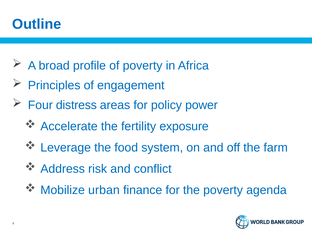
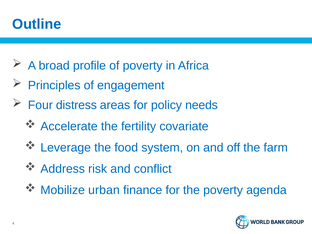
power: power -> needs
exposure: exposure -> covariate
